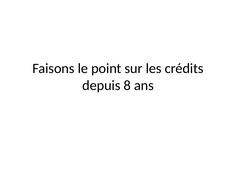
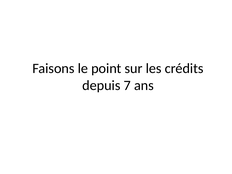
8: 8 -> 7
